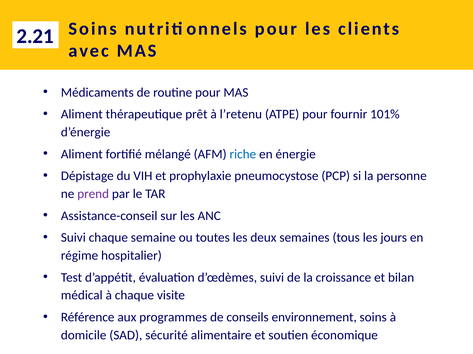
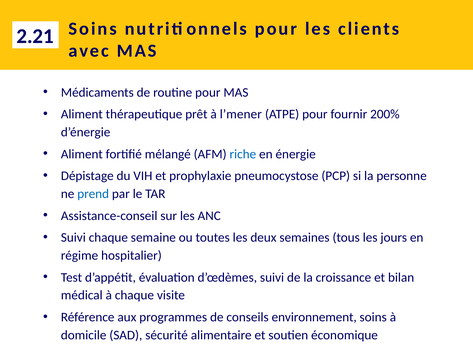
l’retenu: l’retenu -> l’mener
101%: 101% -> 200%
prend colour: purple -> blue
